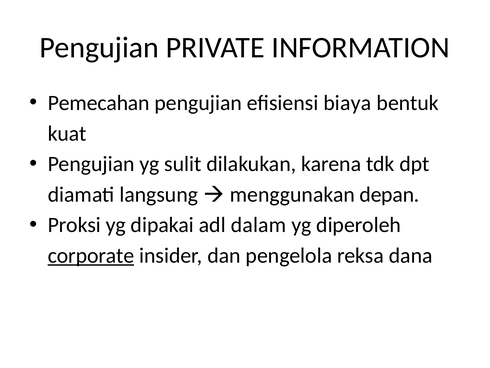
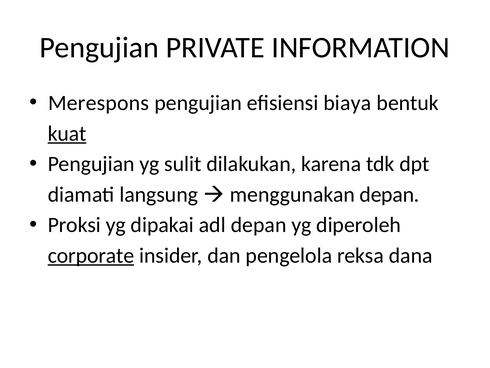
Pemecahan: Pemecahan -> Merespons
kuat underline: none -> present
adl dalam: dalam -> depan
